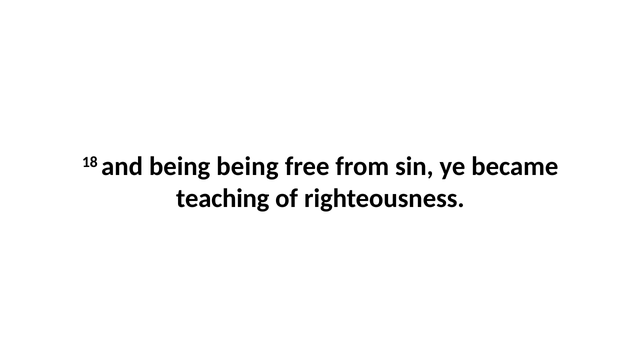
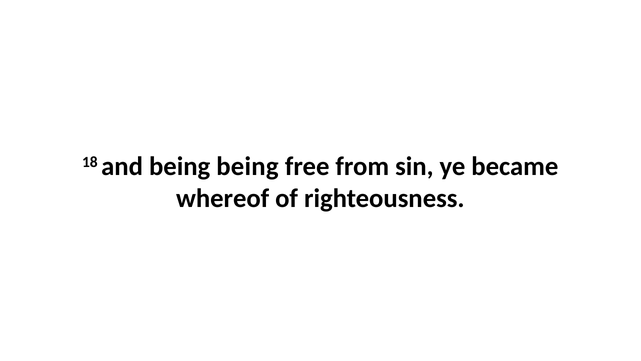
teaching: teaching -> whereof
